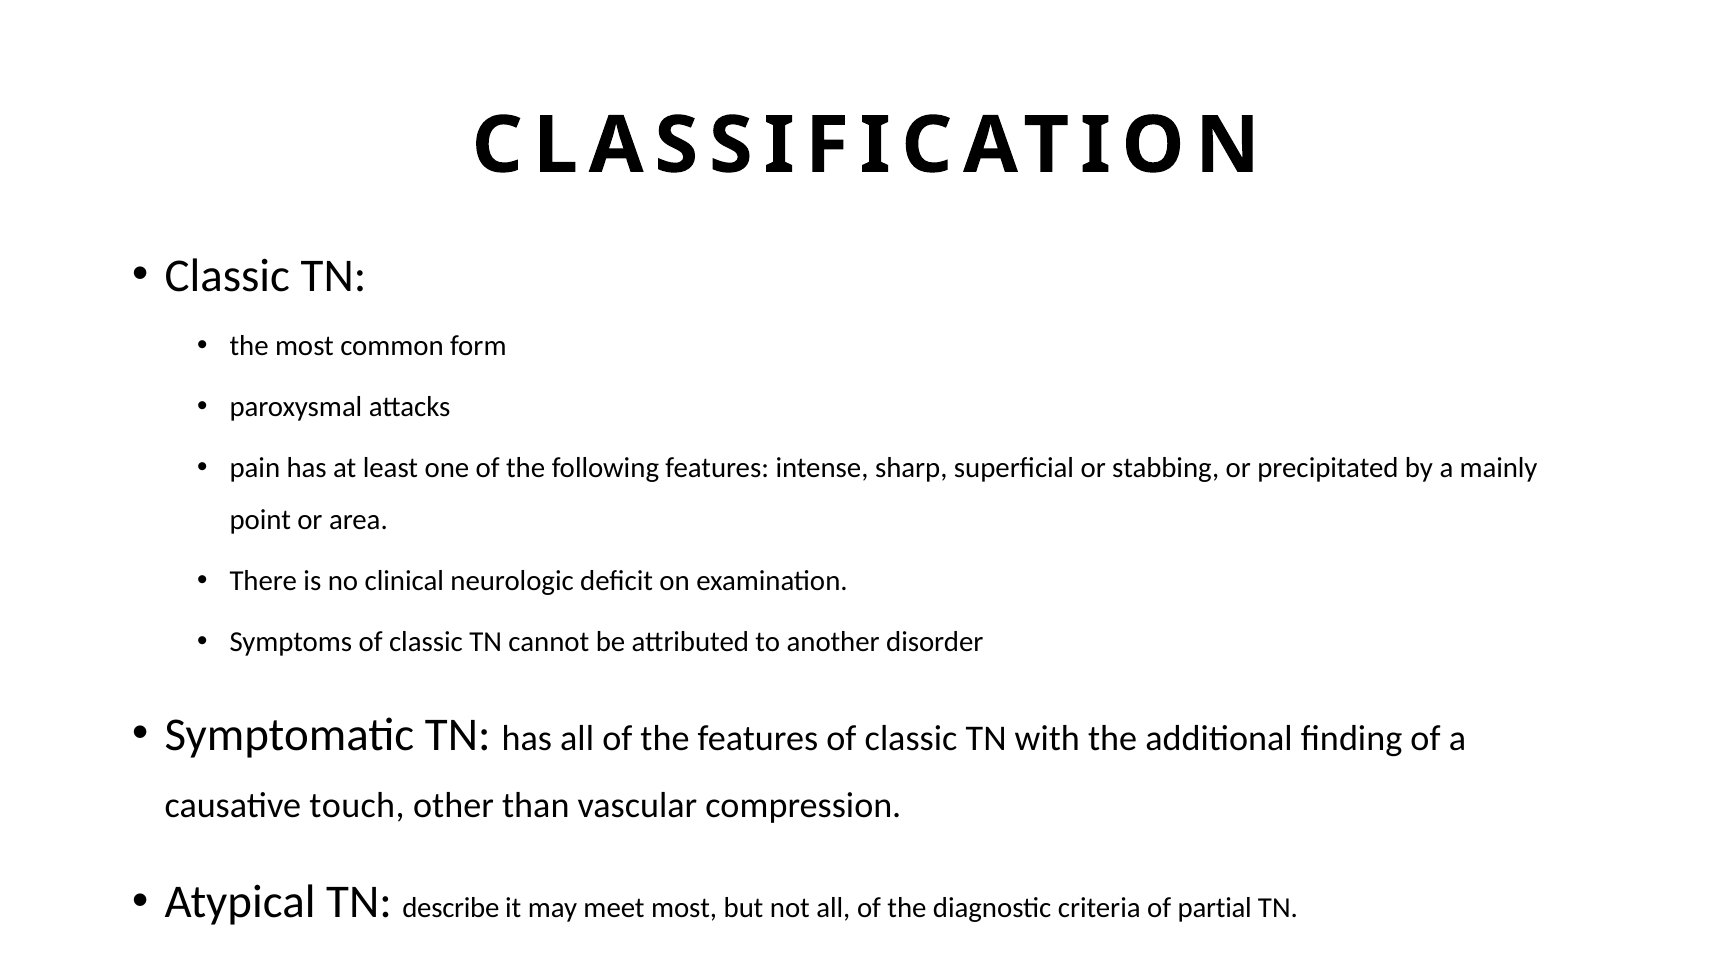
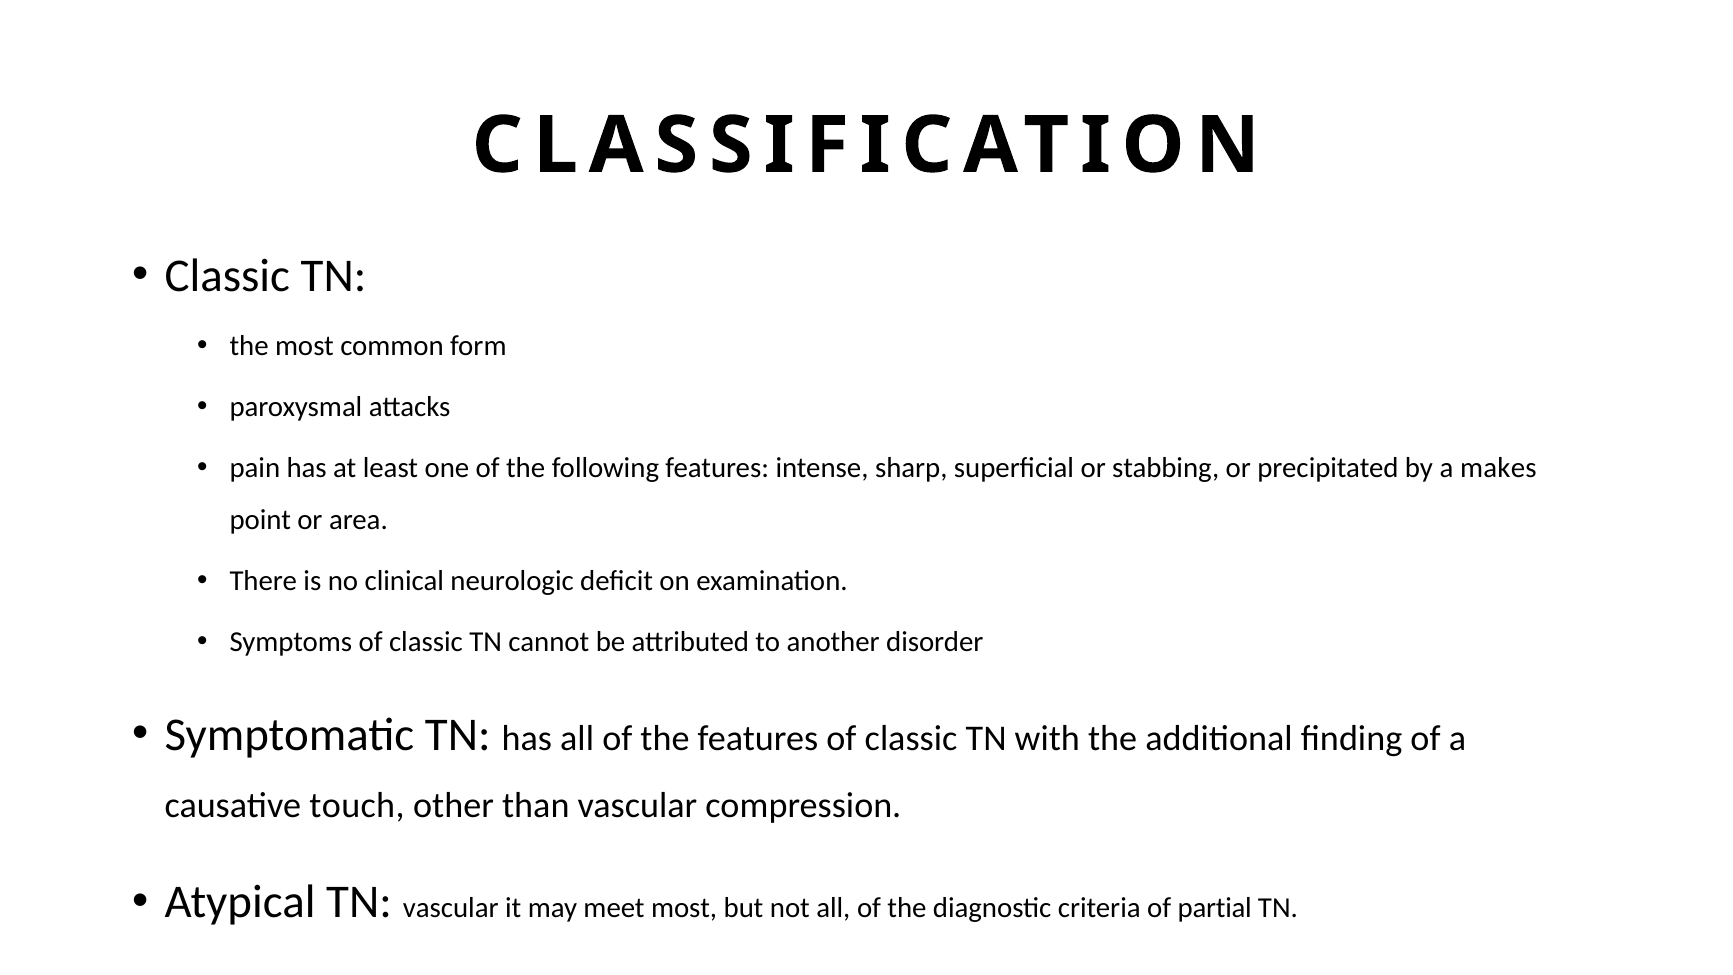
mainly: mainly -> makes
TN describe: describe -> vascular
